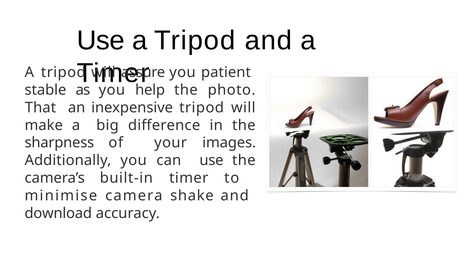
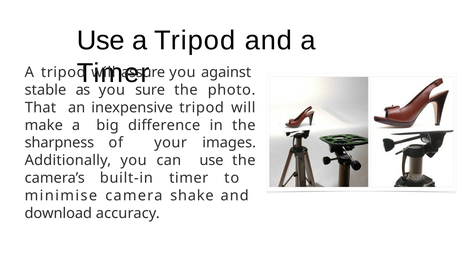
patient: patient -> against
help: help -> sure
